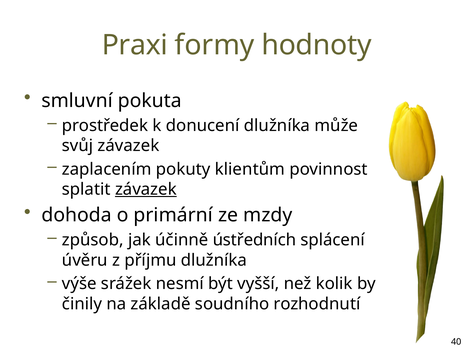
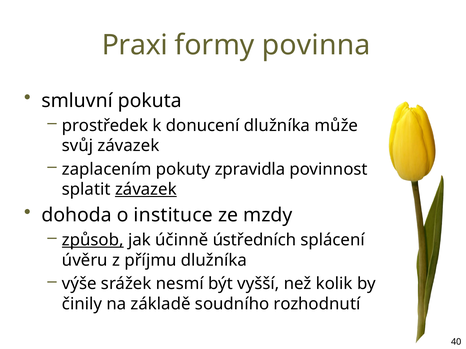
hodnoty: hodnoty -> povinna
klientům: klientům -> zpravidla
primární: primární -> instituce
způsob underline: none -> present
